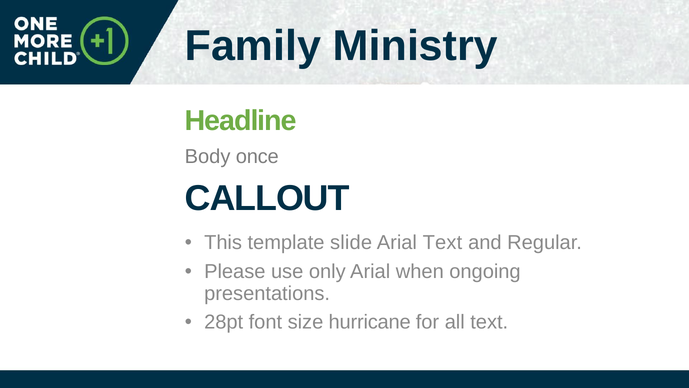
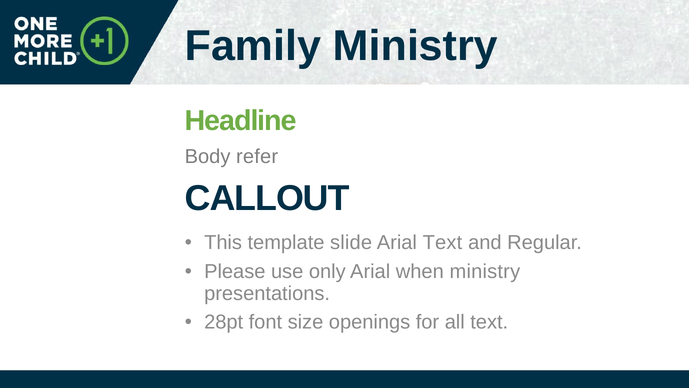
once: once -> refer
when ongoing: ongoing -> ministry
hurricane: hurricane -> openings
